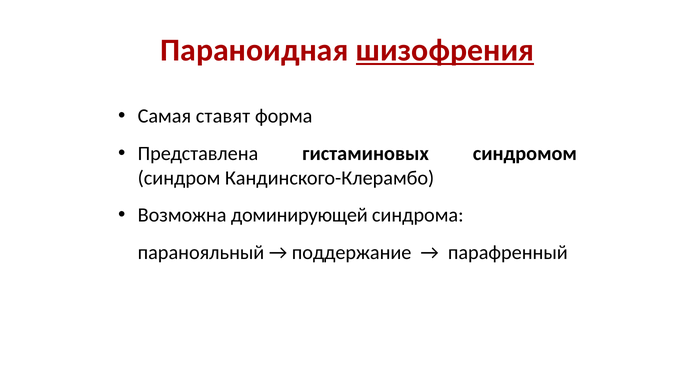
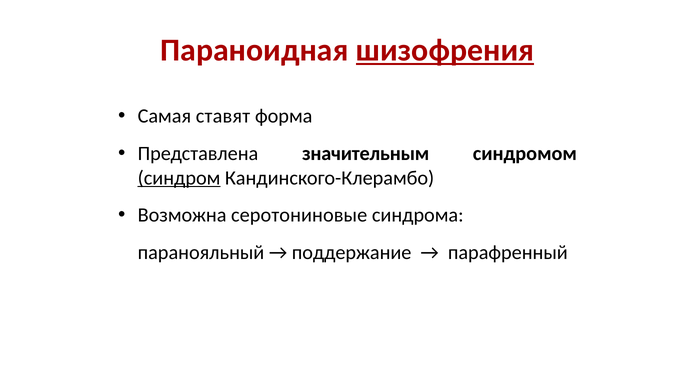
гистаминовых: гистаминовых -> значительным
синдром underline: none -> present
доминирующей: доминирующей -> серотониновые
